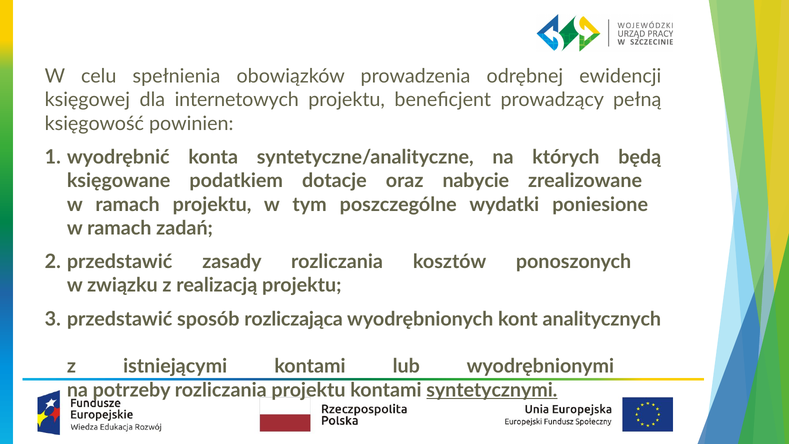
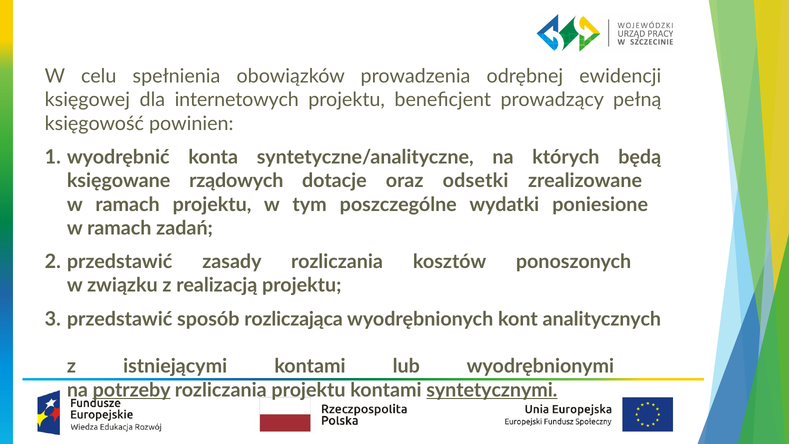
podatkiem: podatkiem -> rządowych
nabycie: nabycie -> odsetki
potrzeby underline: none -> present
